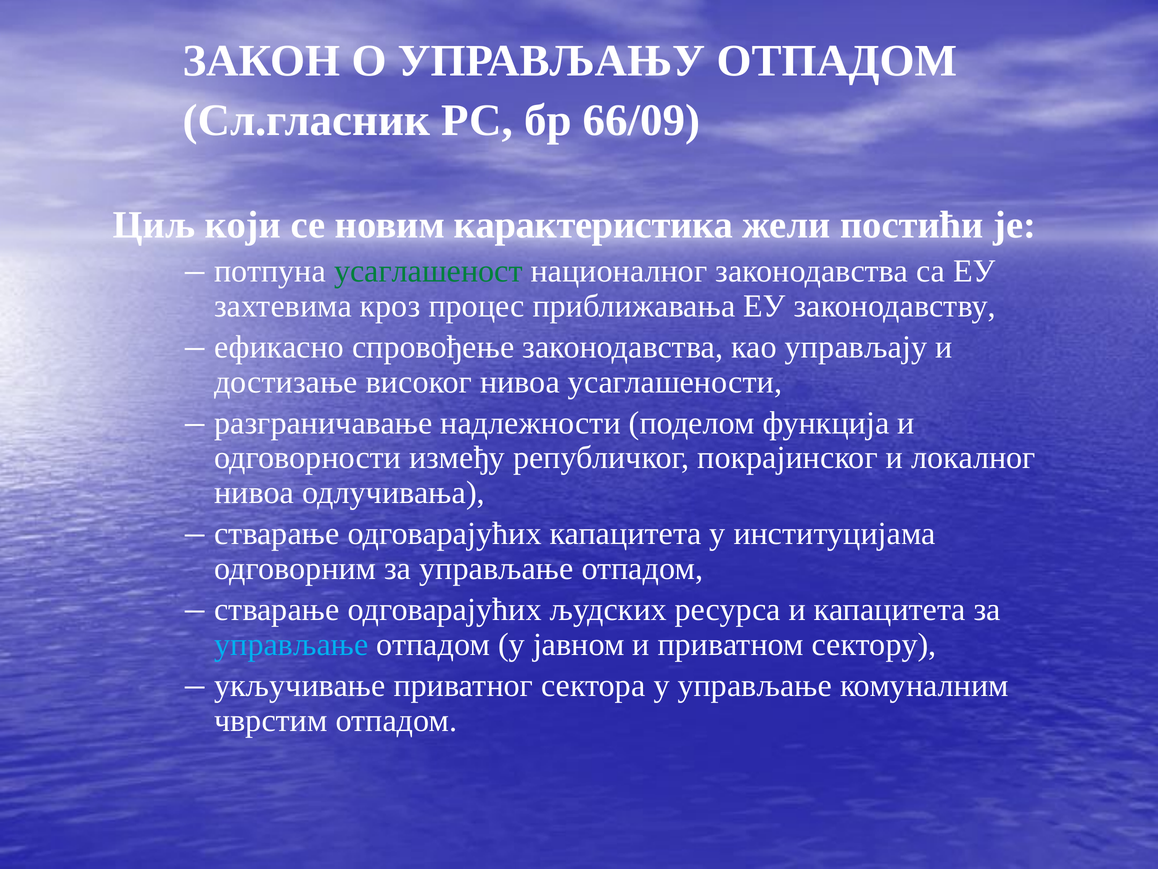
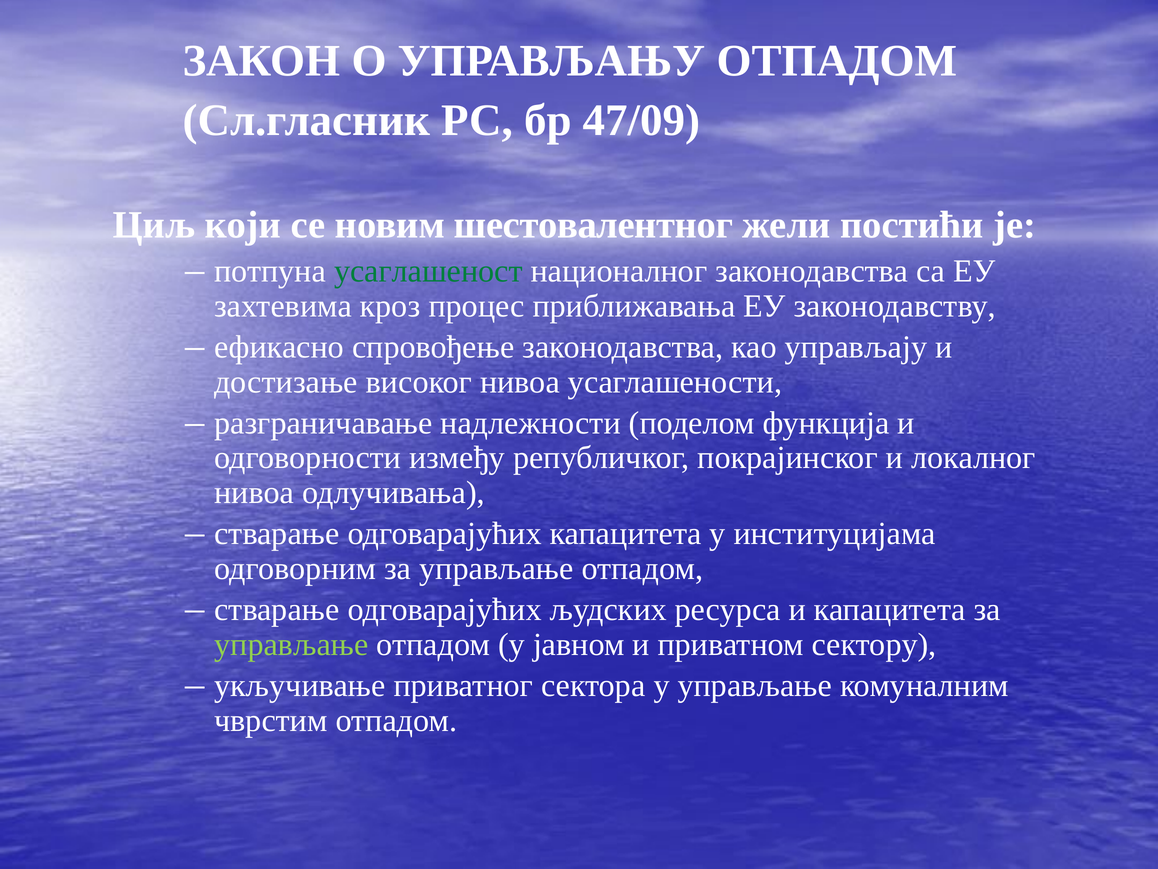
66/09: 66/09 -> 47/09
карактеристика: карактеристика -> шестовалентног
управљање at (291, 644) colour: light blue -> light green
